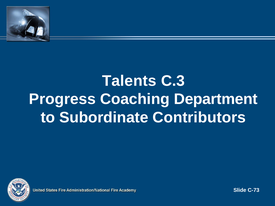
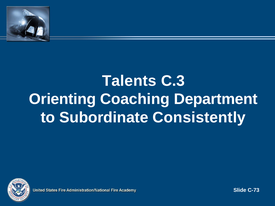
Progress: Progress -> Orienting
Contributors: Contributors -> Consistently
